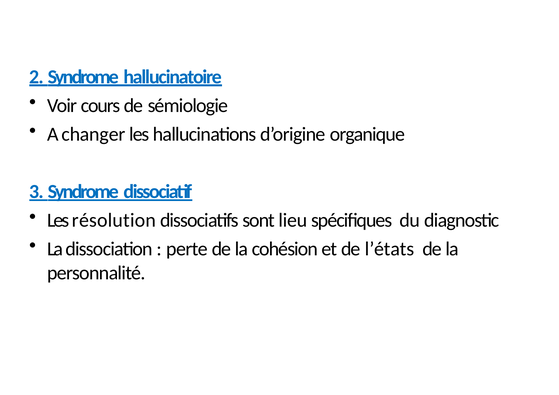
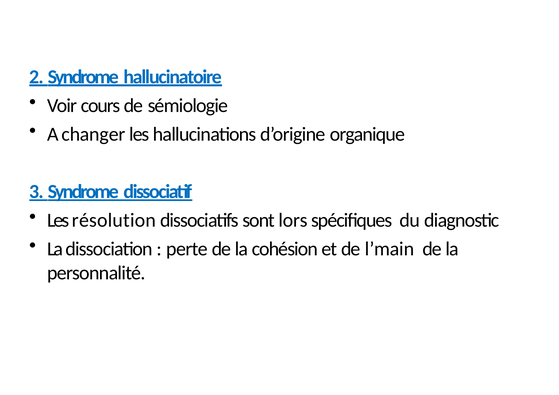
lieu: lieu -> lors
l’états: l’états -> l’main
